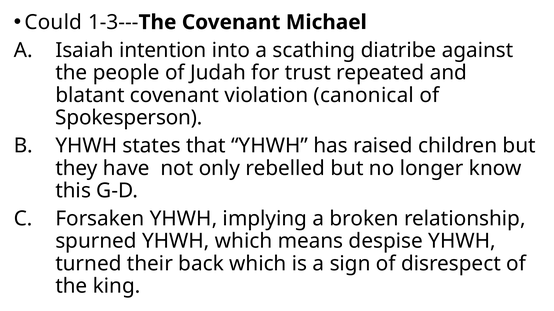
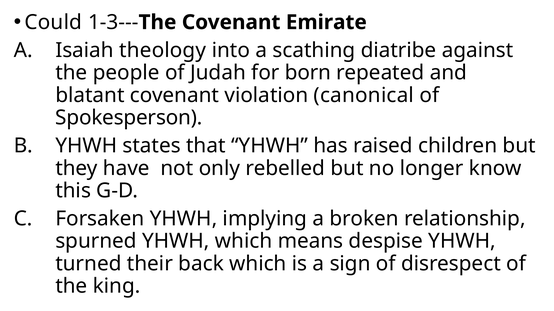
Michael: Michael -> Emirate
intention: intention -> theology
trust: trust -> born
